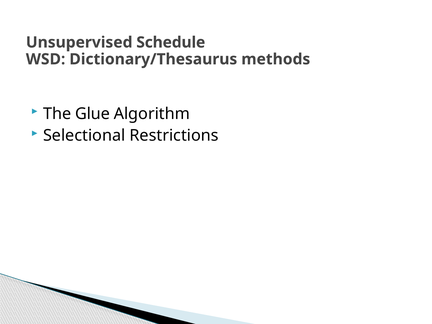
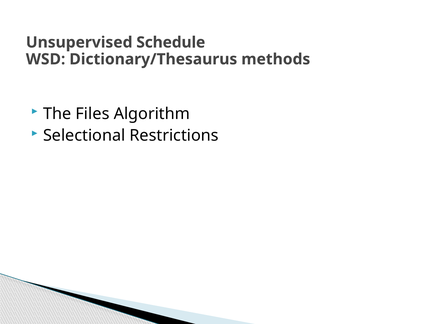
Glue: Glue -> Files
